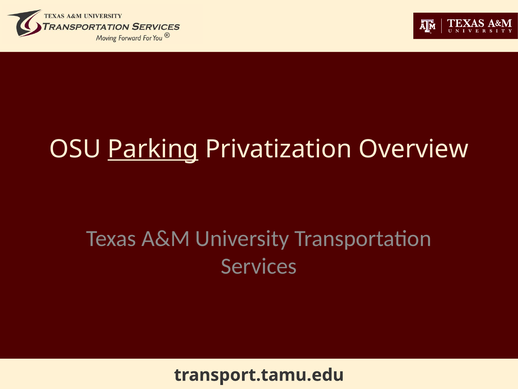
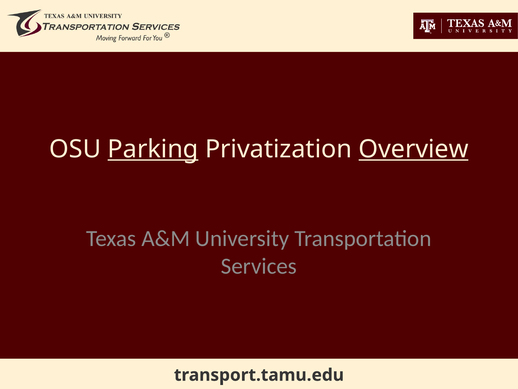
Overview underline: none -> present
